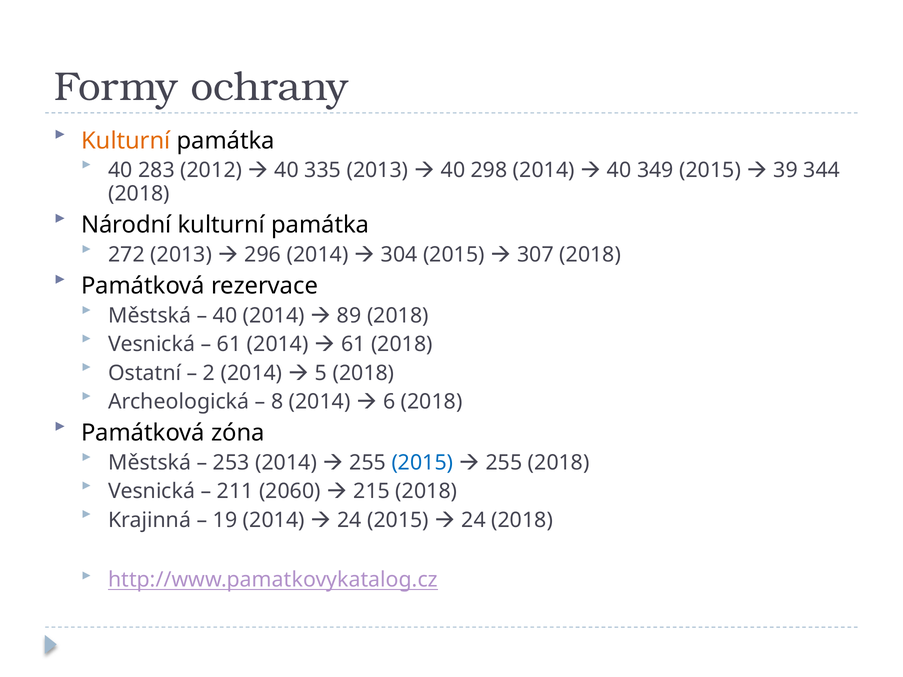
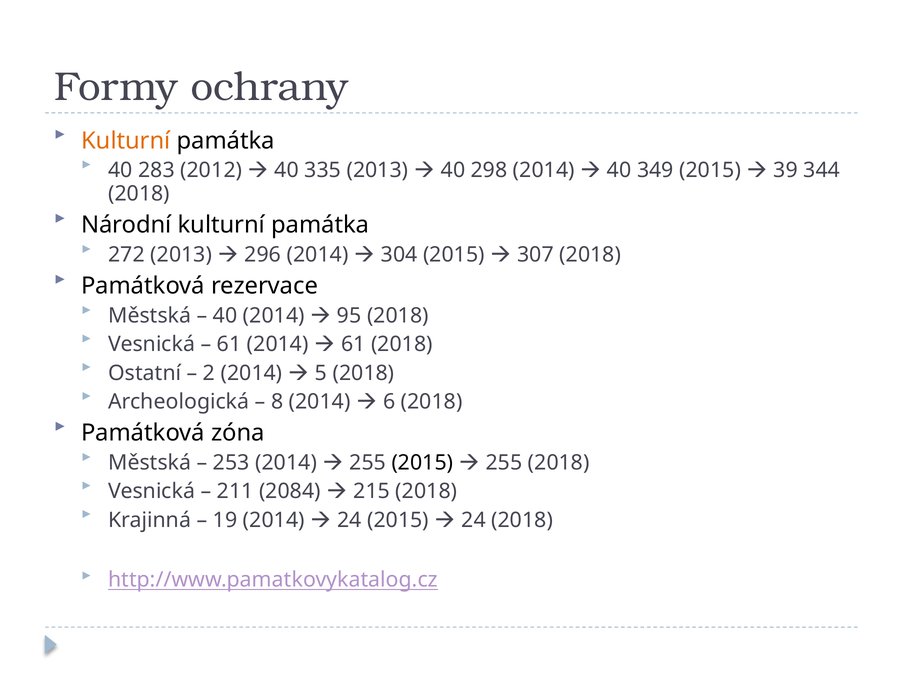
89: 89 -> 95
2015 at (422, 463) colour: blue -> black
2060: 2060 -> 2084
